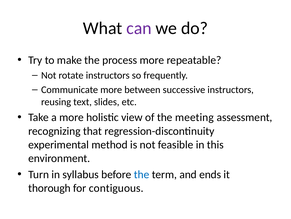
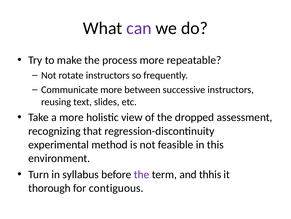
meeting: meeting -> dropped
the at (142, 174) colour: blue -> purple
ends: ends -> thhis
